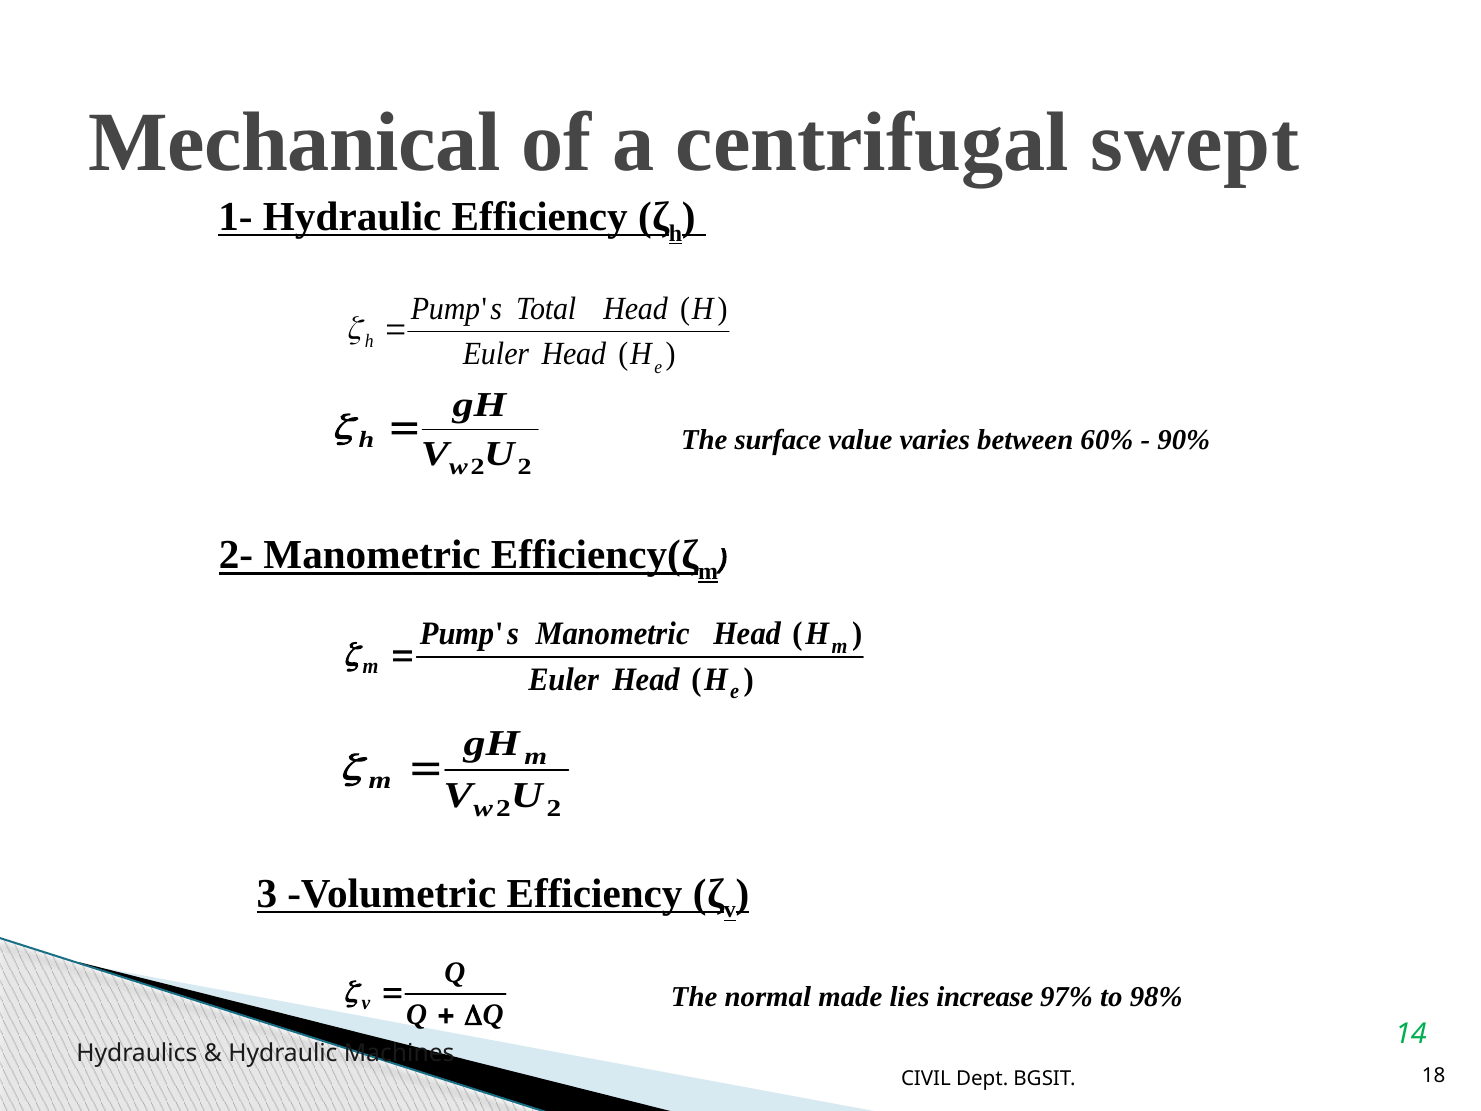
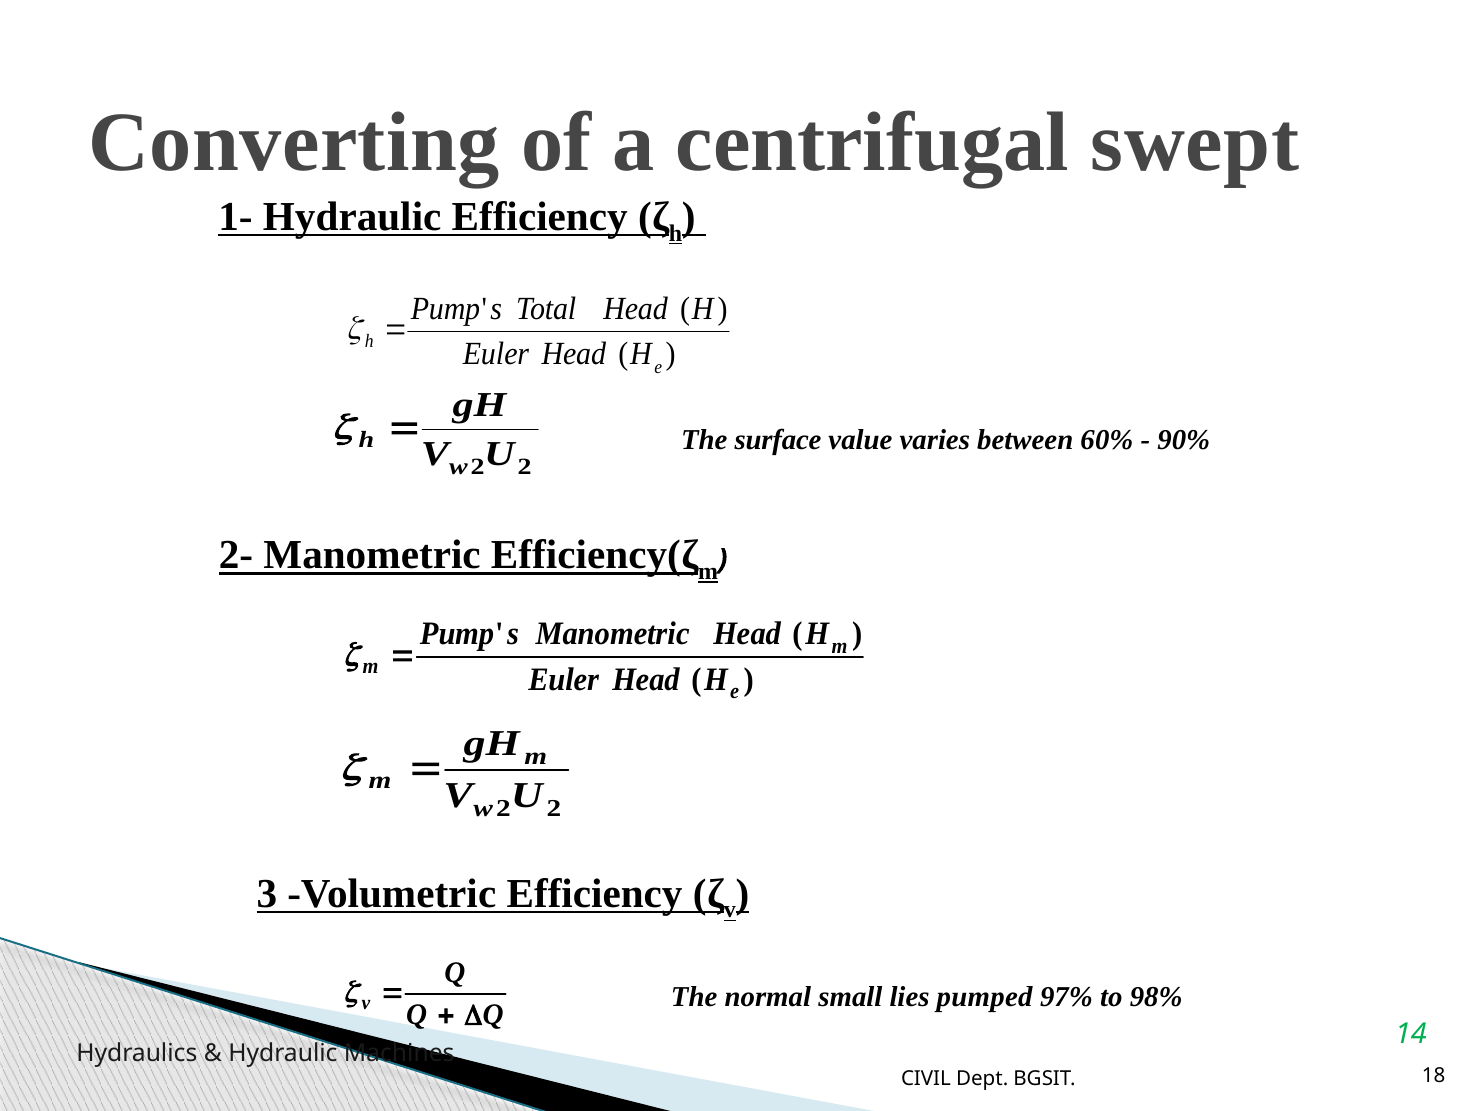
Mechanical: Mechanical -> Converting
made: made -> small
increase: increase -> pumped
